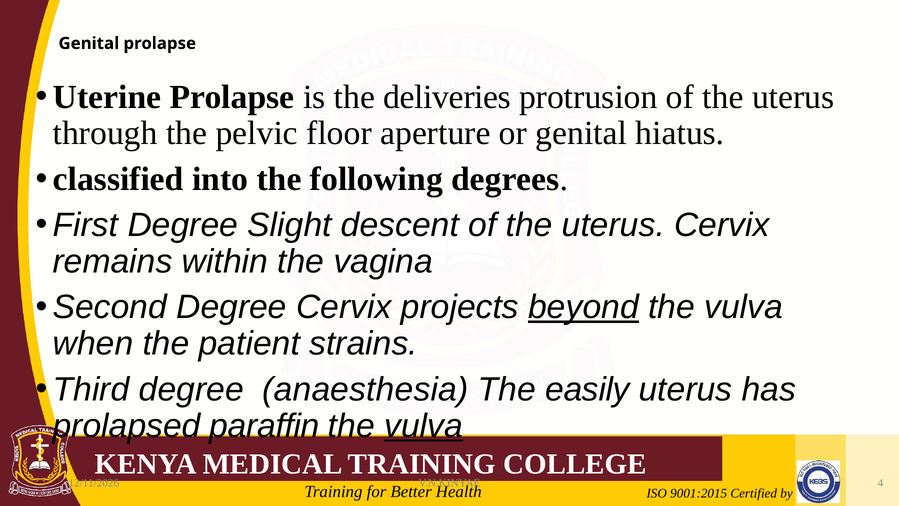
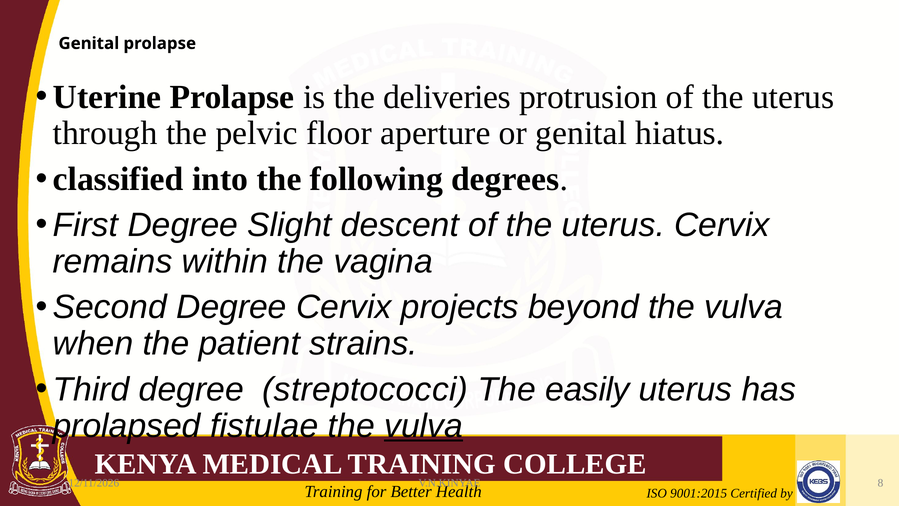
beyond underline: present -> none
anaesthesia: anaesthesia -> streptococci
paraffin: paraffin -> fistulae
4: 4 -> 8
